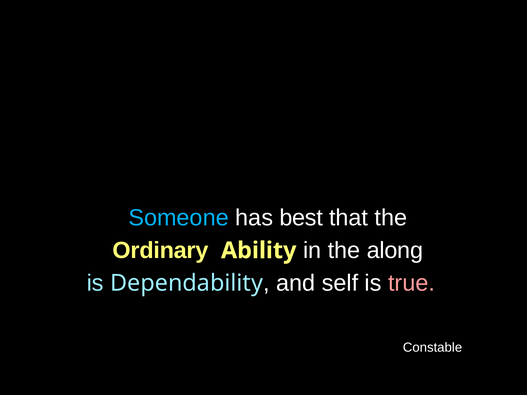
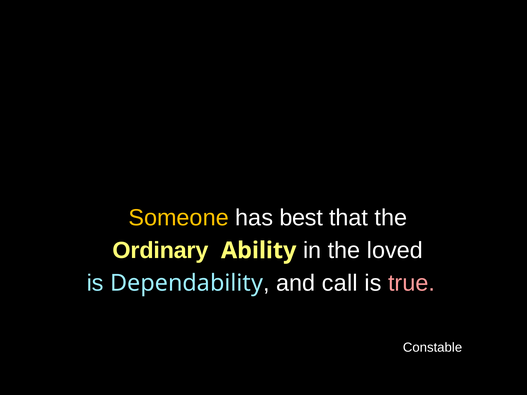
Someone colour: light blue -> yellow
along: along -> loved
self: self -> call
